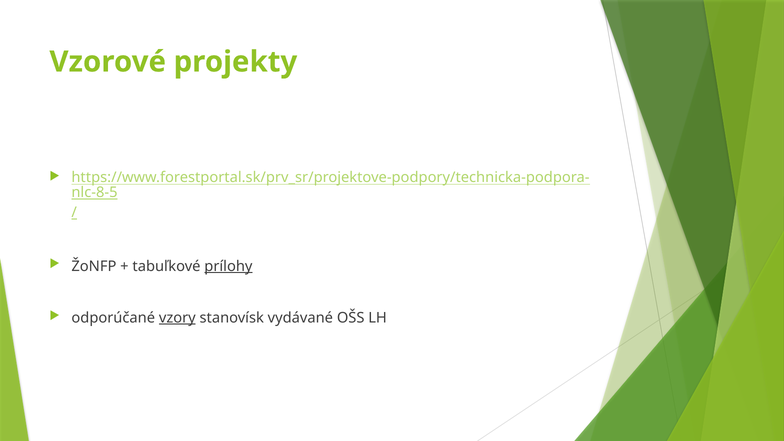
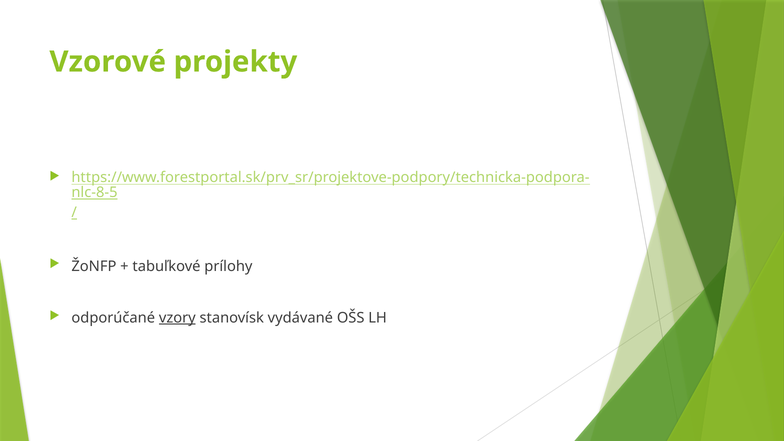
prílohy underline: present -> none
